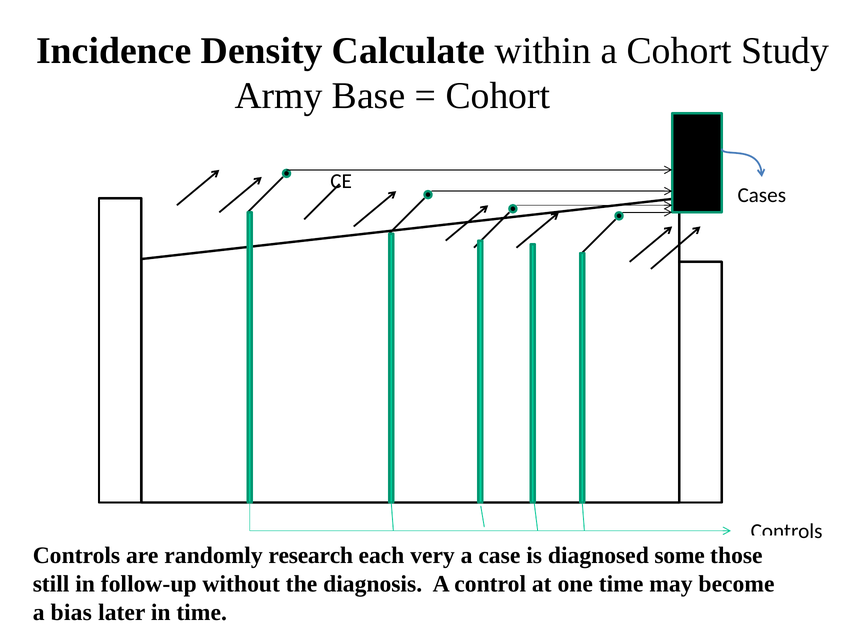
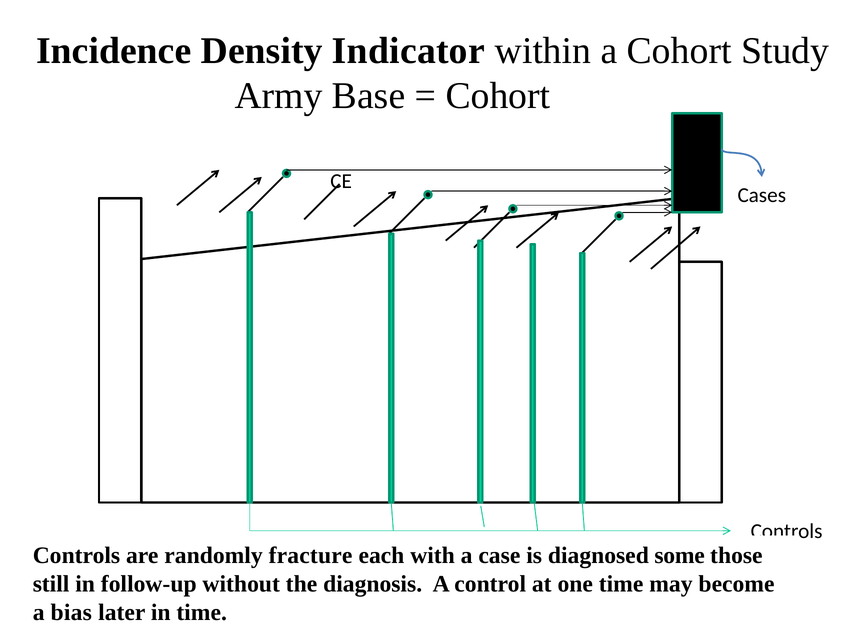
Calculate: Calculate -> Indicator
research: research -> fracture
very: very -> with
